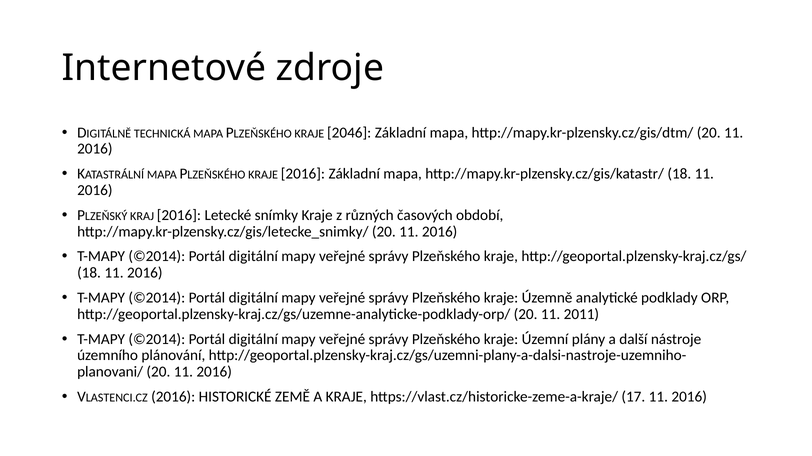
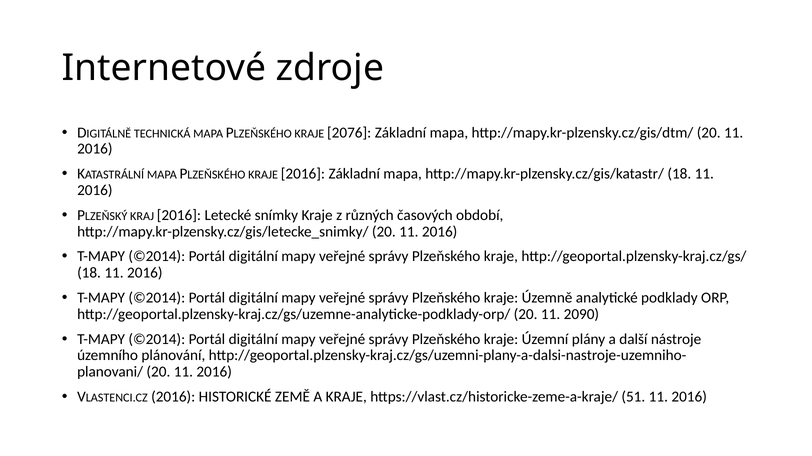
2046: 2046 -> 2076
2011: 2011 -> 2090
17: 17 -> 51
